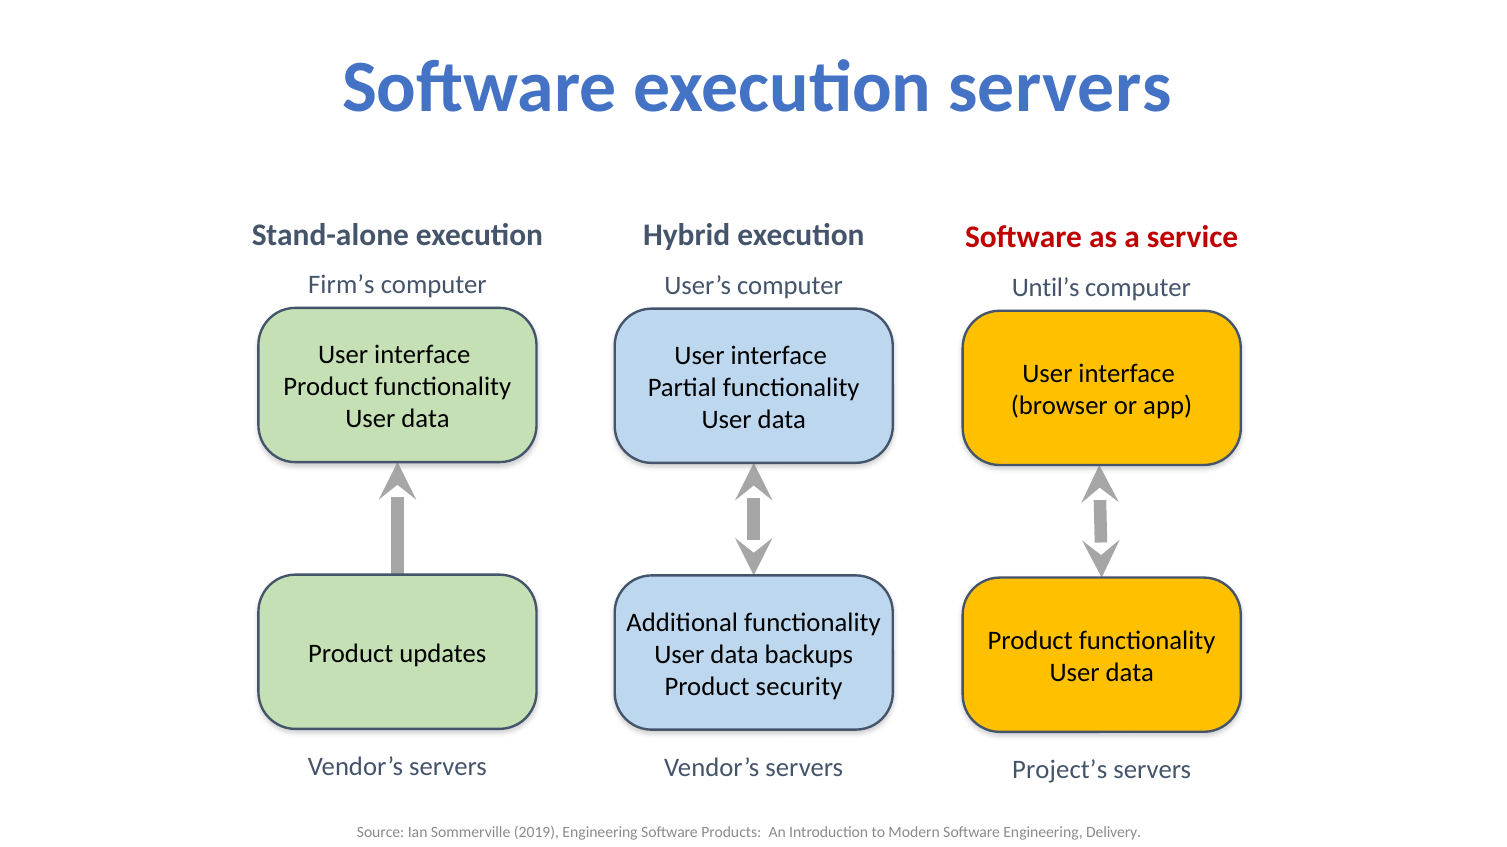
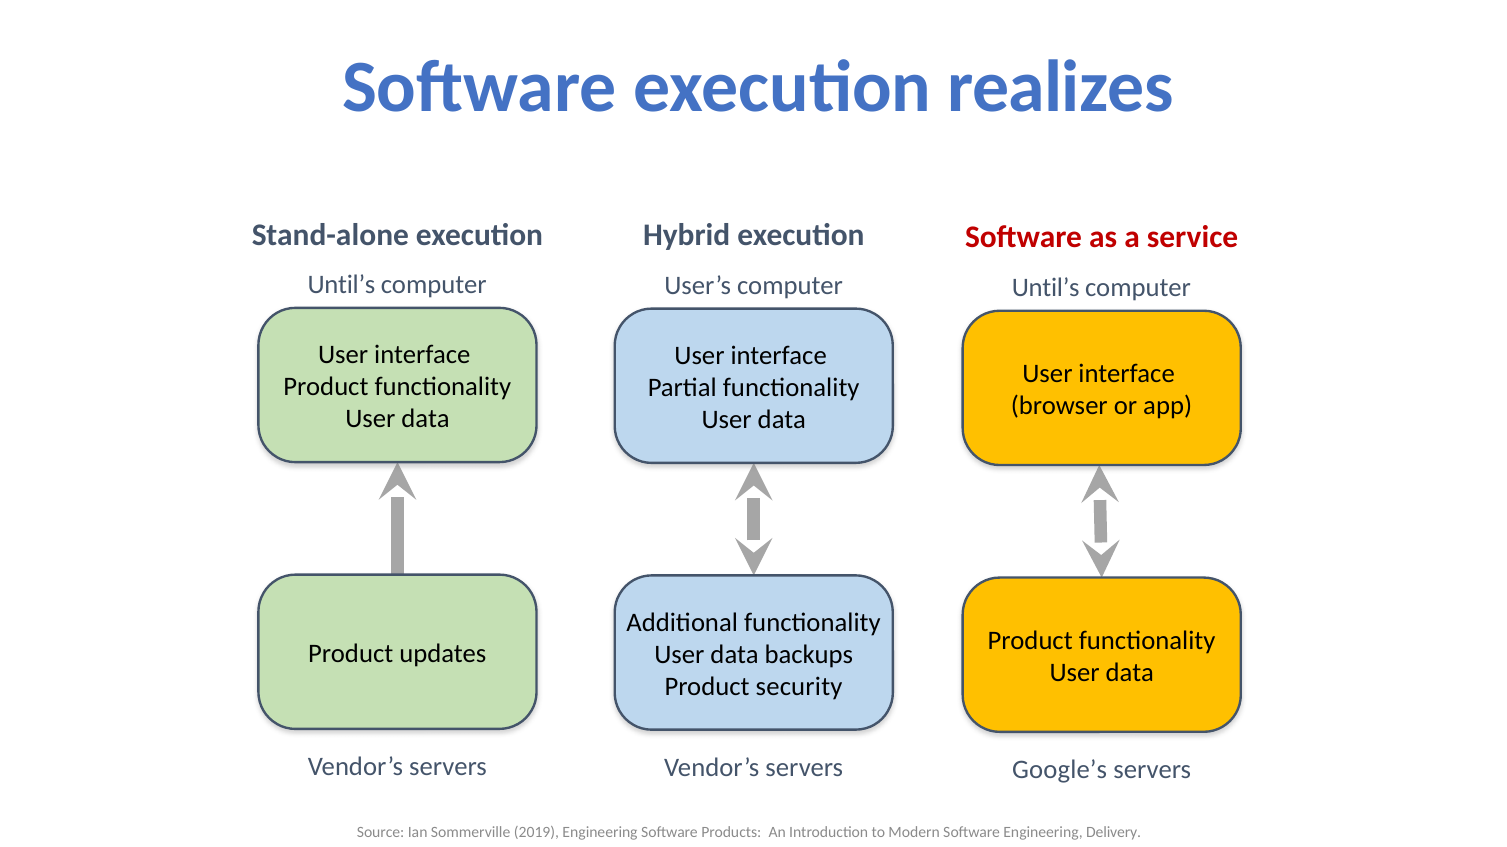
execution servers: servers -> realizes
Firm’s at (341, 285): Firm’s -> Until’s
Project’s: Project’s -> Google’s
